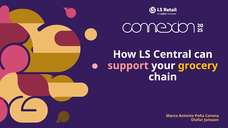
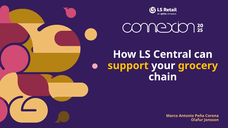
support colour: pink -> yellow
